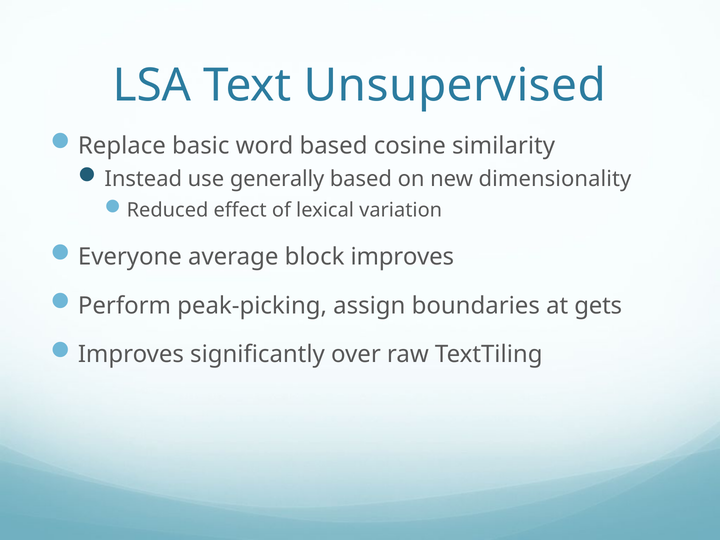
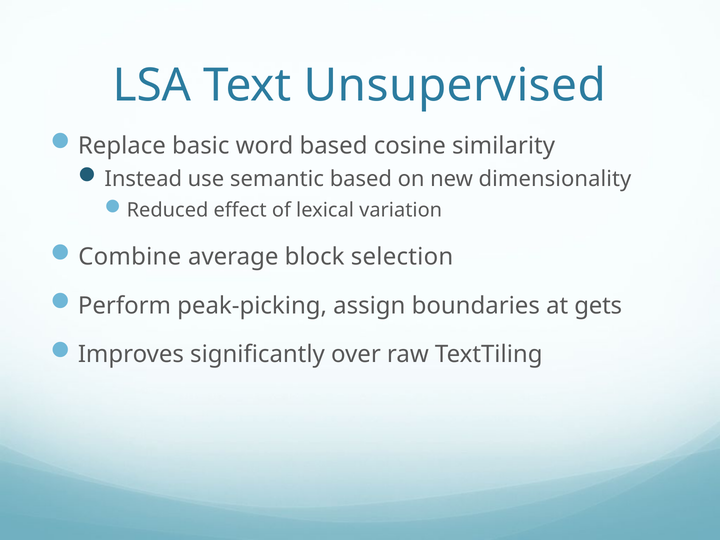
generally: generally -> semantic
Everyone: Everyone -> Combine
block improves: improves -> selection
